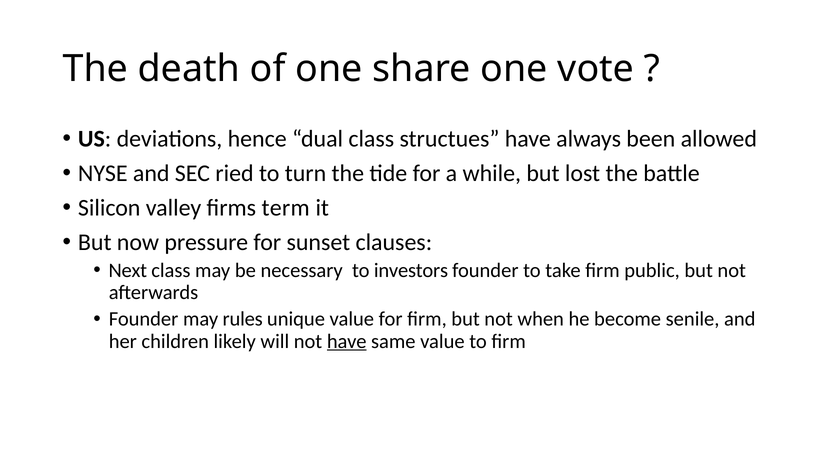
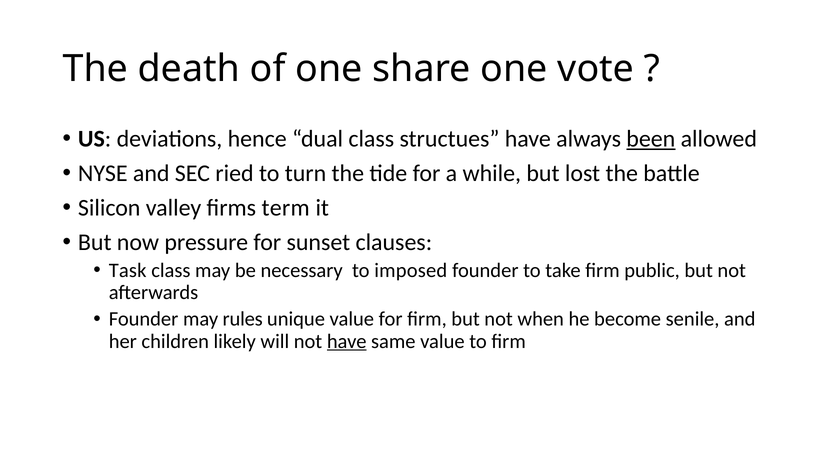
been underline: none -> present
Next: Next -> Task
investors: investors -> imposed
